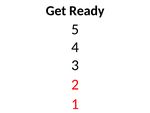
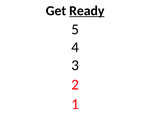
Ready underline: none -> present
